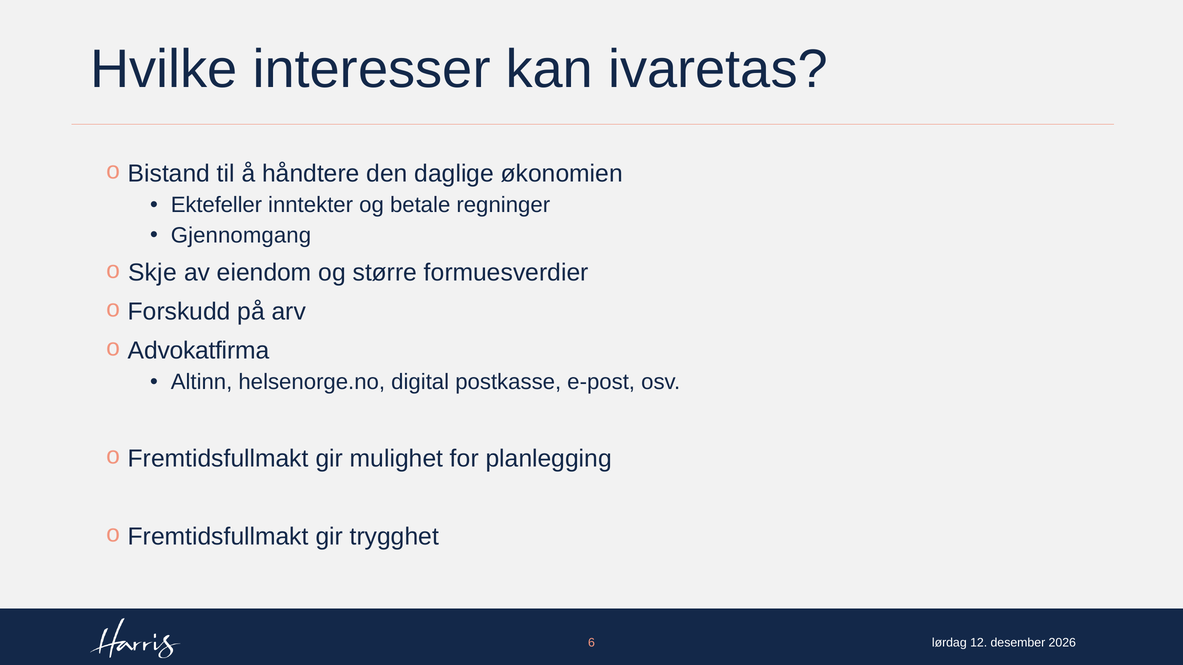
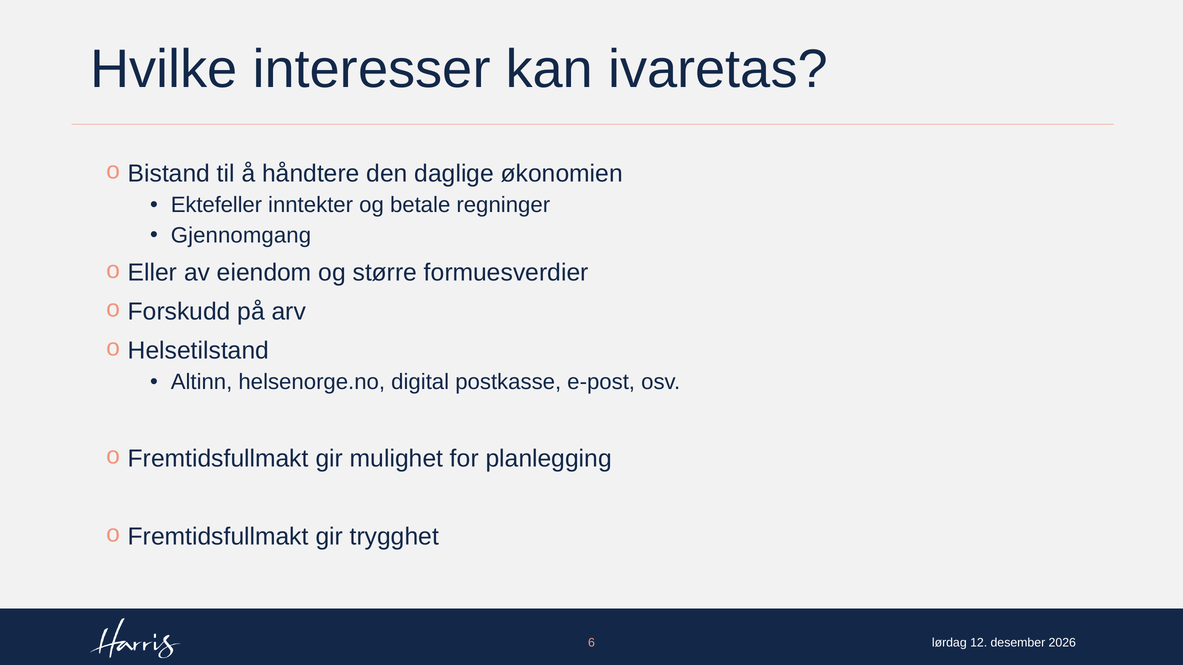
Skje: Skje -> Eller
Advokatfirma: Advokatfirma -> Helsetilstand
